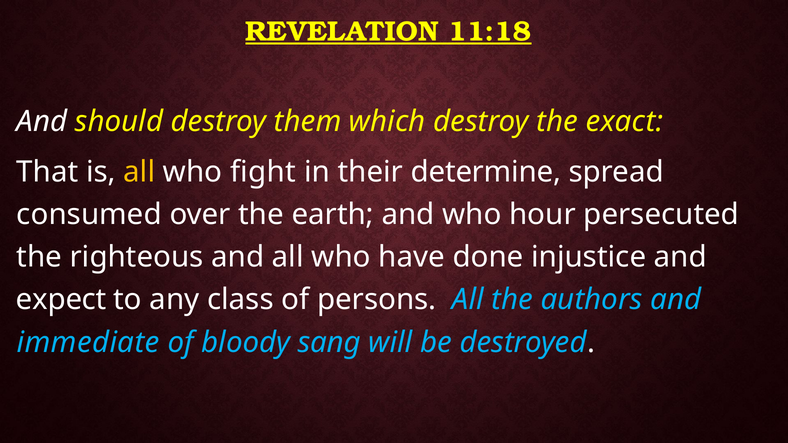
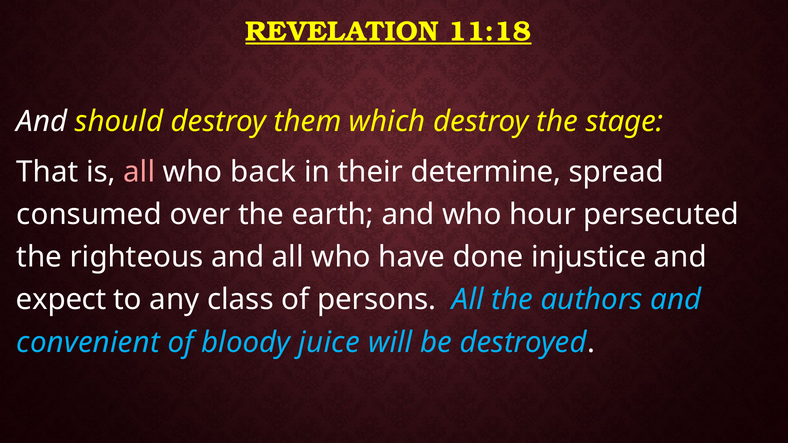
exact: exact -> stage
all at (139, 172) colour: yellow -> pink
fight: fight -> back
immediate: immediate -> convenient
sang: sang -> juice
